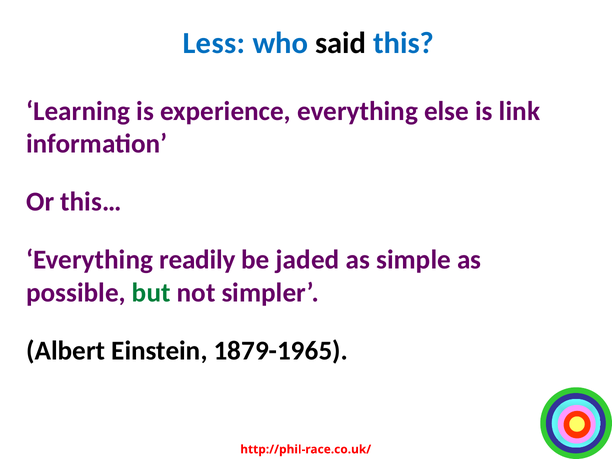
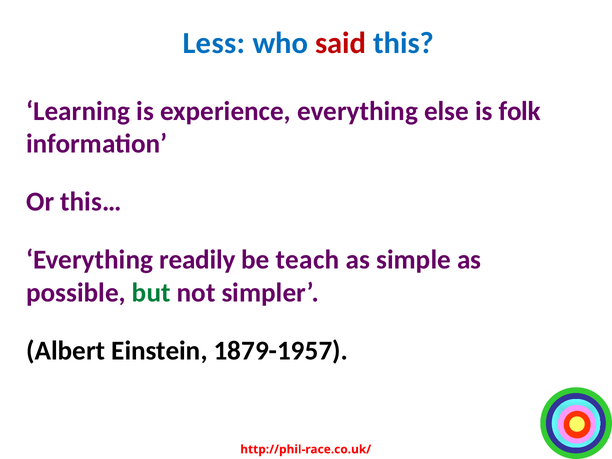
said colour: black -> red
link: link -> folk
jaded: jaded -> teach
1879-1965: 1879-1965 -> 1879-1957
